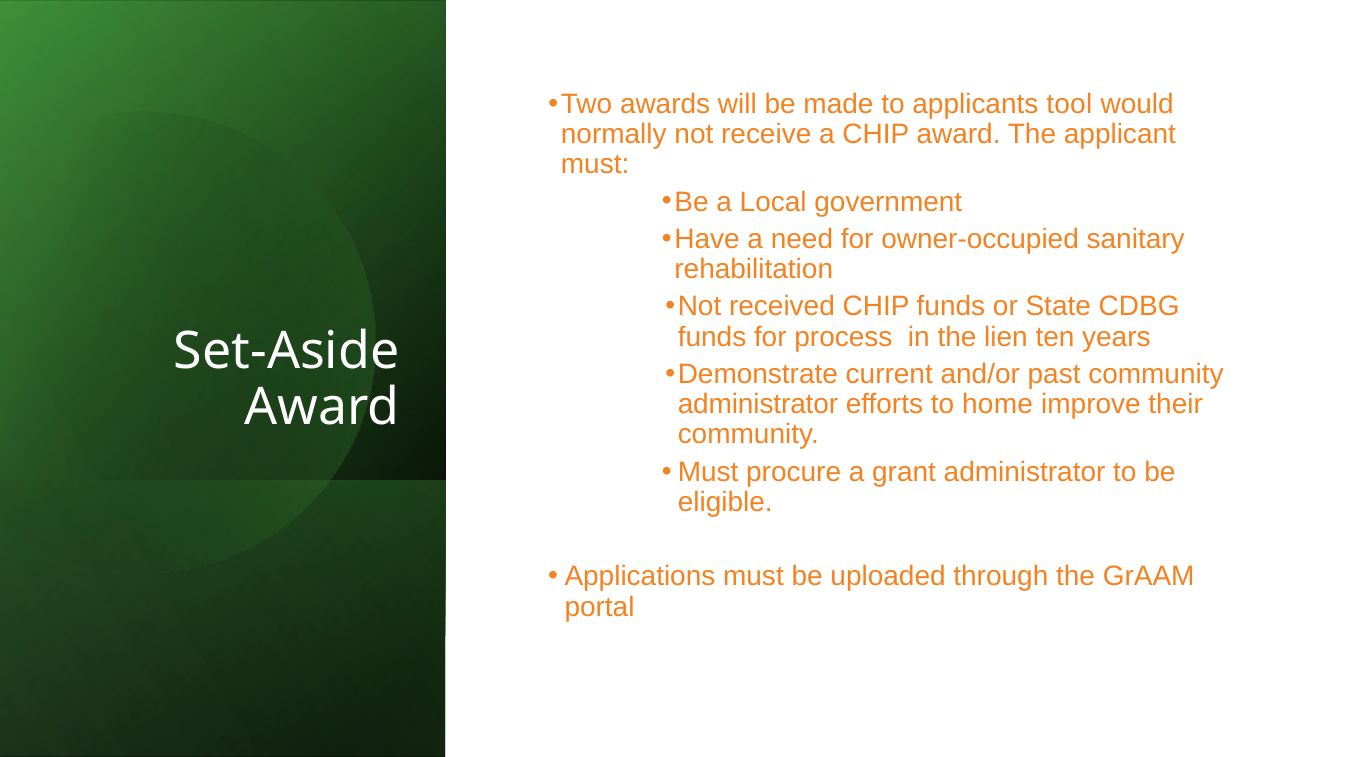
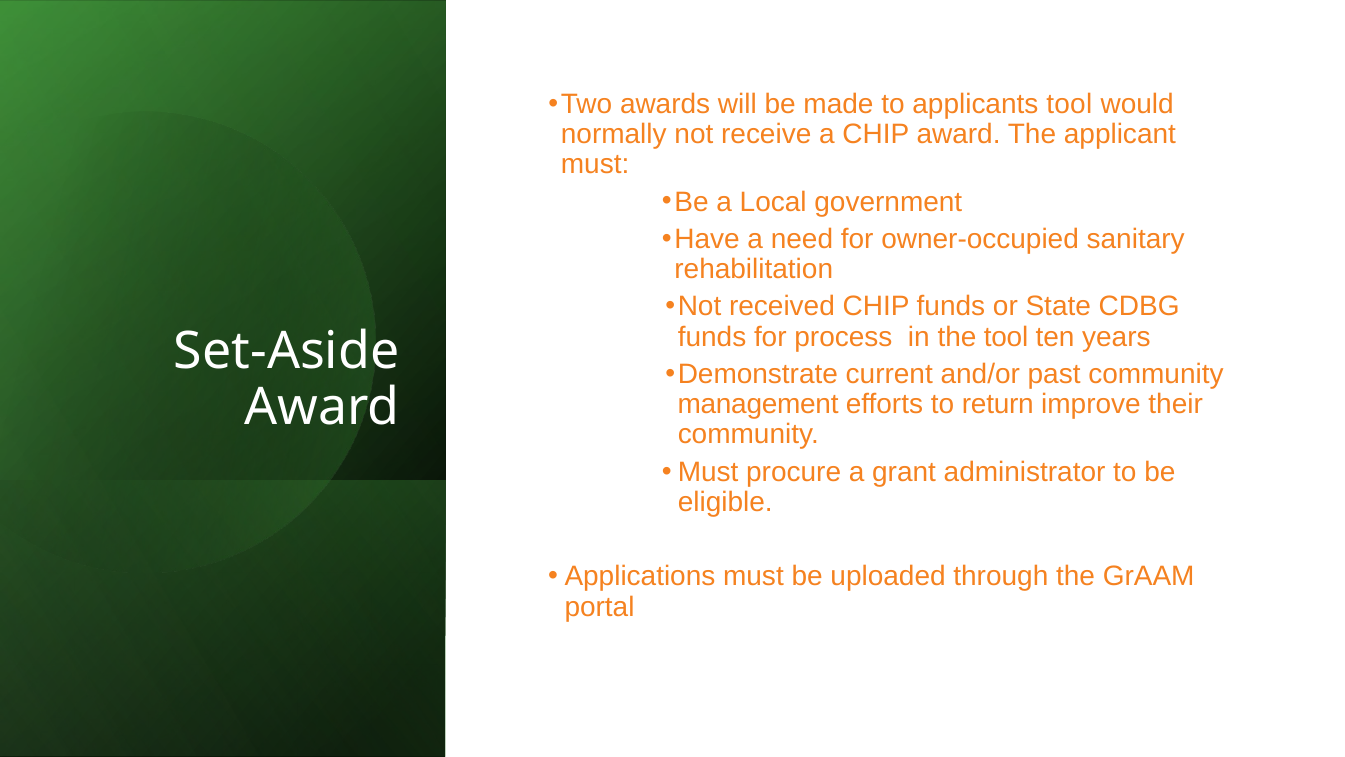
the lien: lien -> tool
administrator at (758, 404): administrator -> management
home: home -> return
